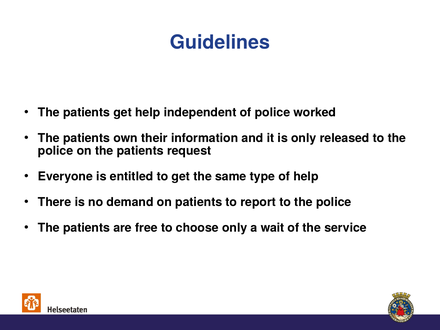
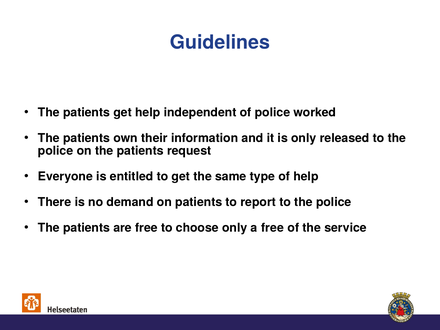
a wait: wait -> free
